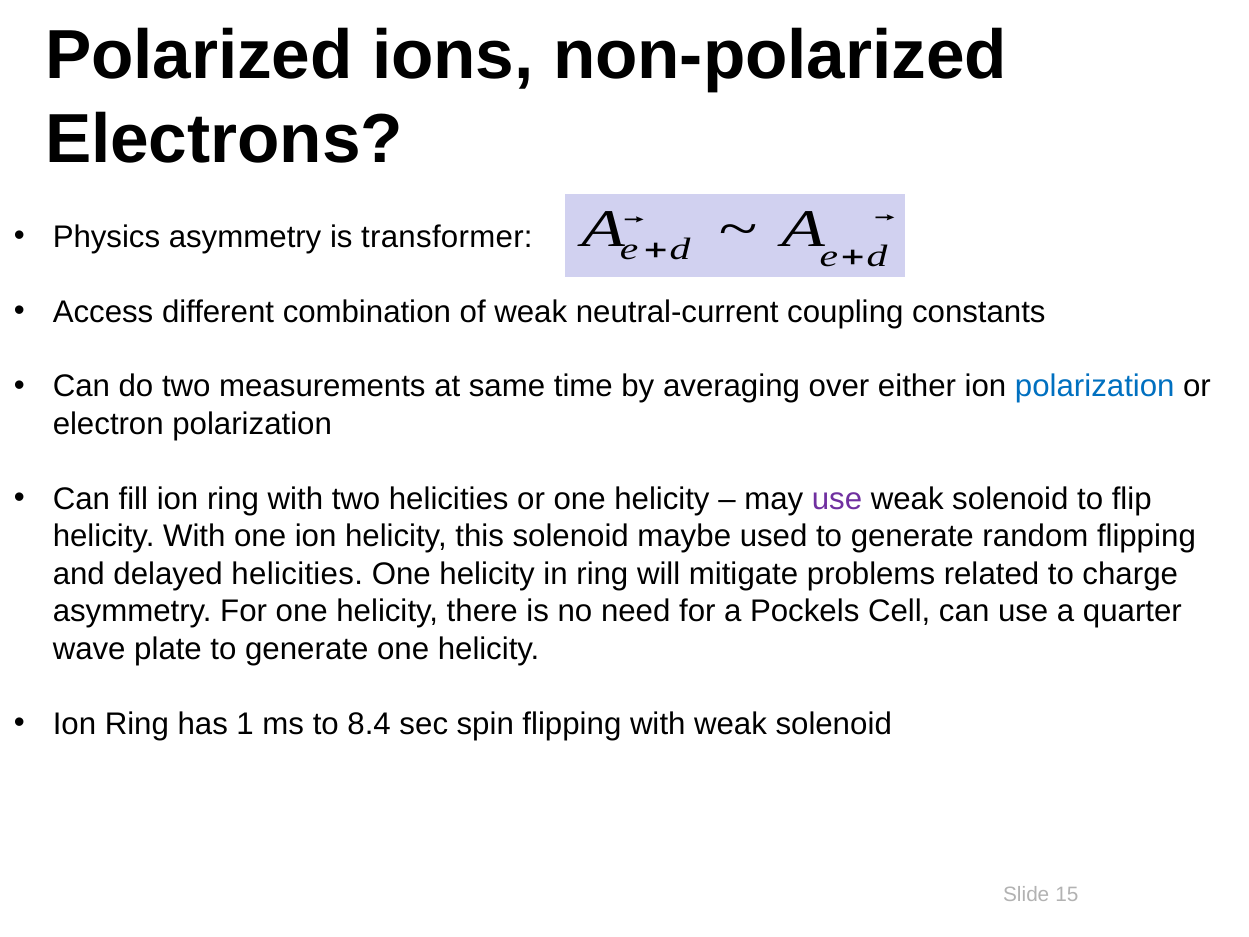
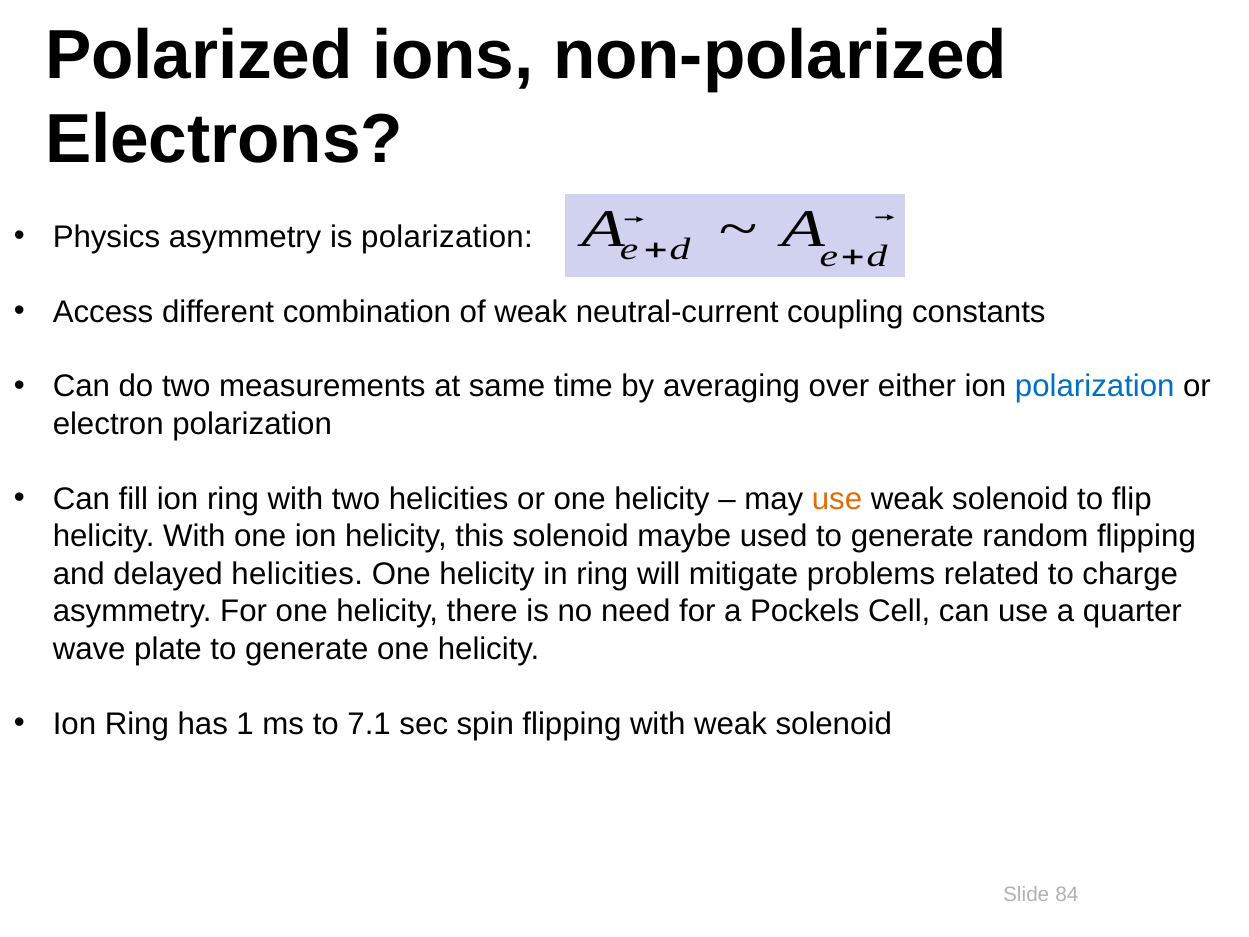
is transformer: transformer -> polarization
use at (837, 499) colour: purple -> orange
8.4: 8.4 -> 7.1
15: 15 -> 84
